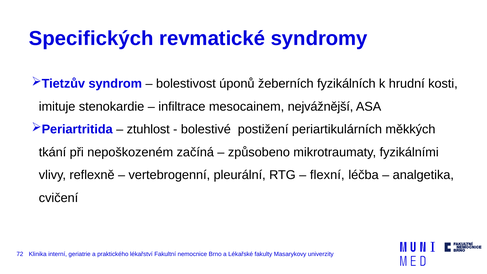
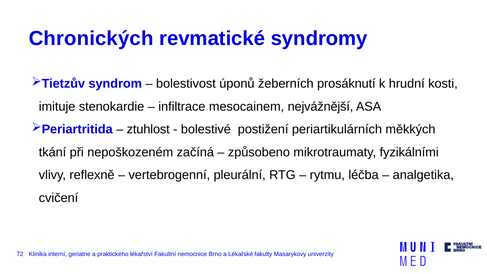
Specifických: Specifických -> Chronických
fyzikálních: fyzikálních -> prosáknutí
flexní: flexní -> rytmu
